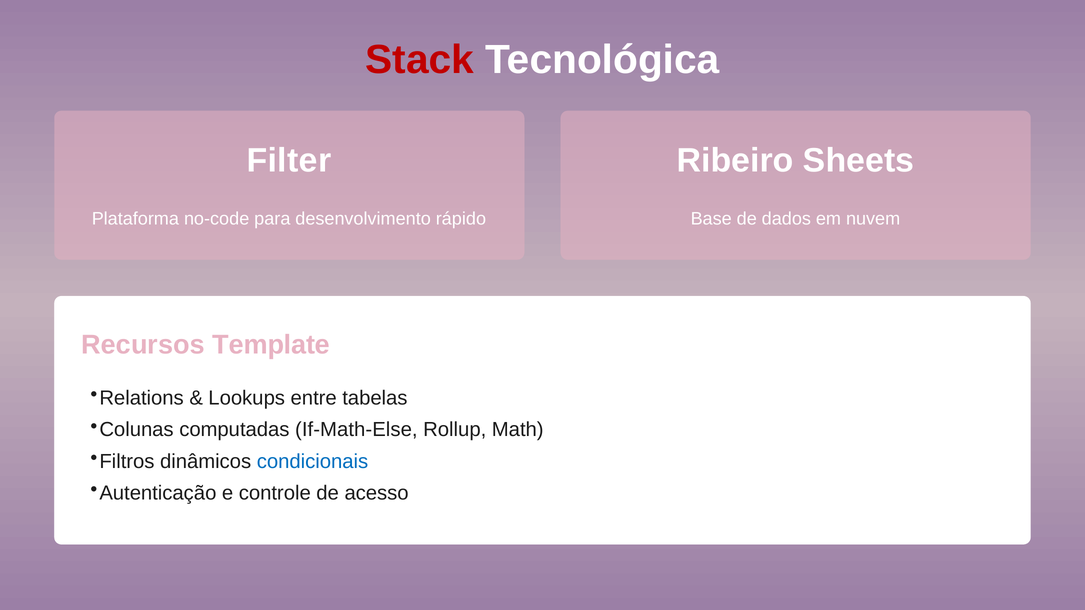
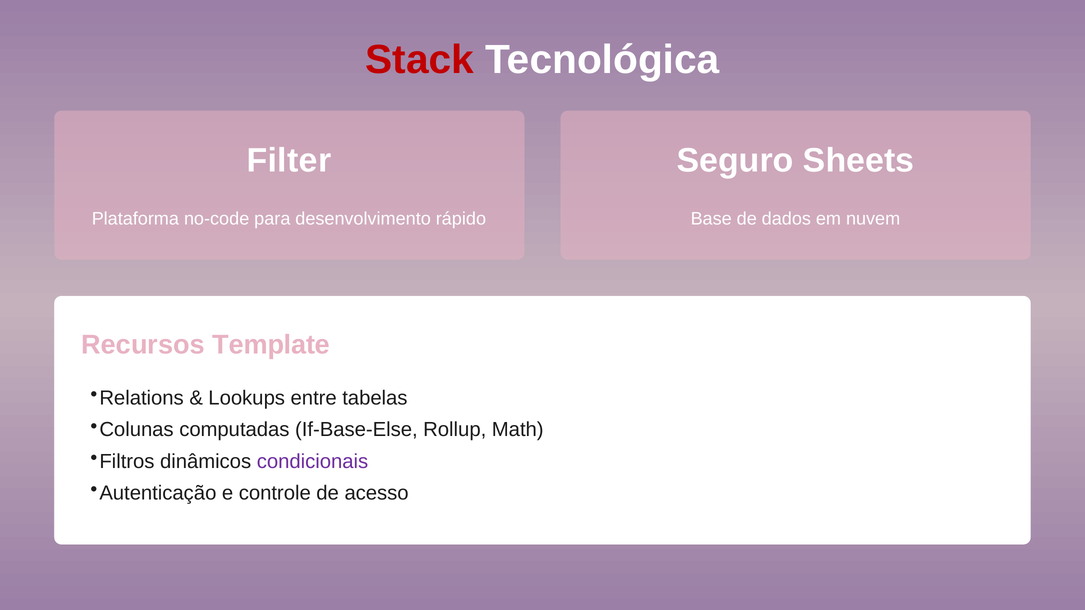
Ribeiro: Ribeiro -> Seguro
If-Math-Else: If-Math-Else -> If-Base-Else
condicionais colour: blue -> purple
